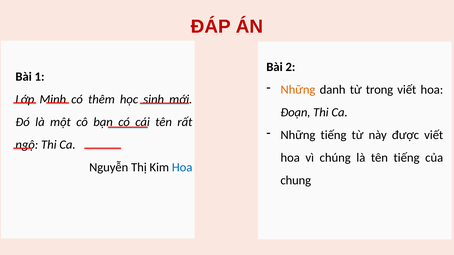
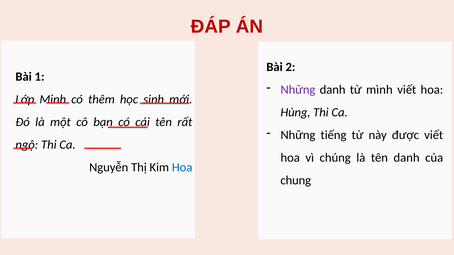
Những at (298, 90) colour: orange -> purple
trong: trong -> mình
Đoạn: Đoạn -> Hùng
tên tiếng: tiếng -> danh
